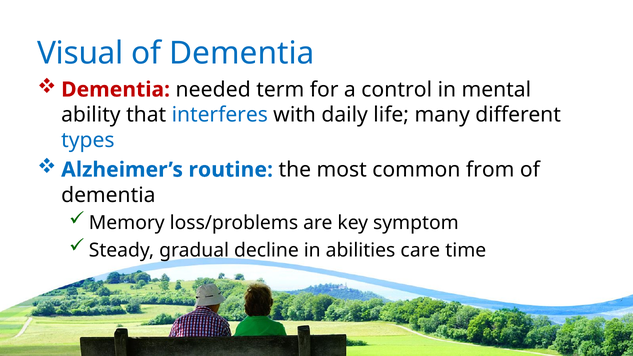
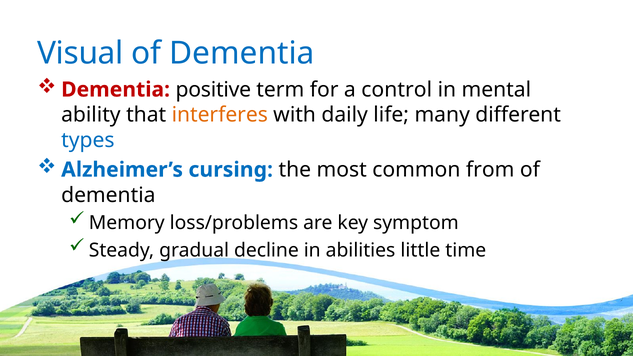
needed: needed -> positive
interferes colour: blue -> orange
routine: routine -> cursing
care: care -> little
